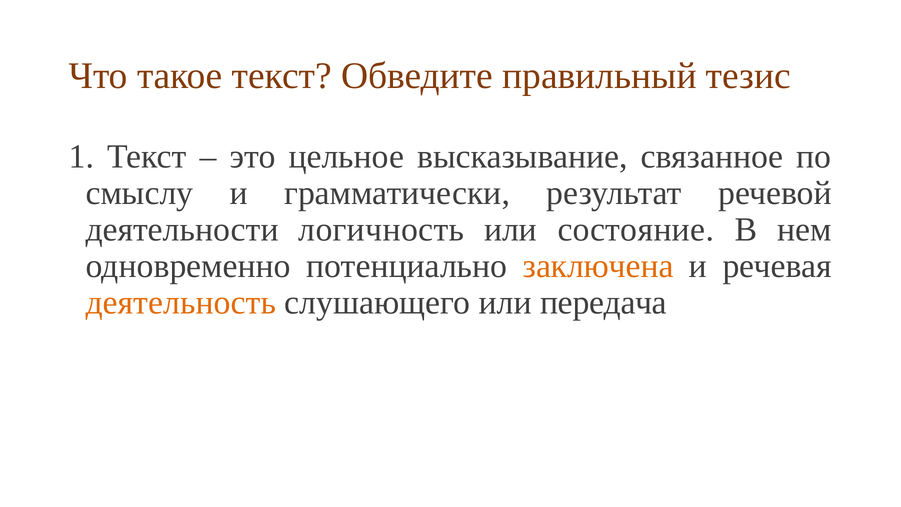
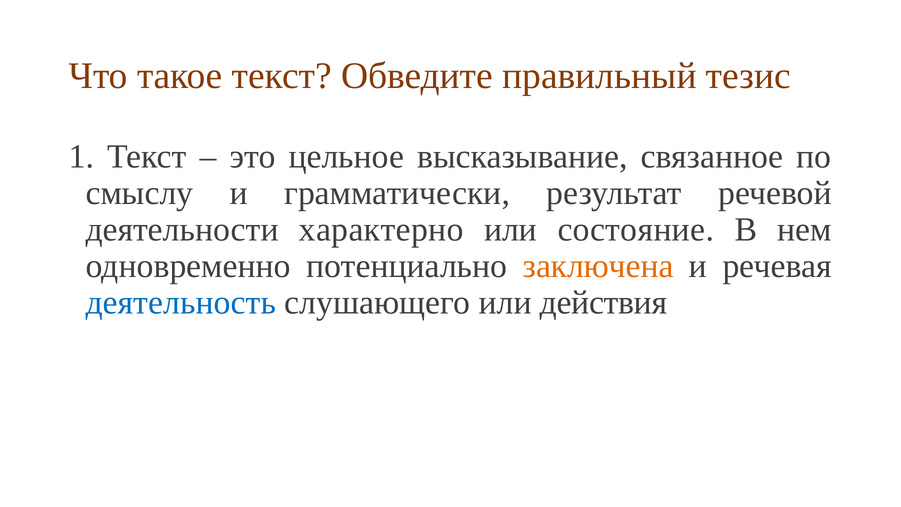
логичность: логичность -> характерно
деятельность colour: orange -> blue
передача: передача -> действия
